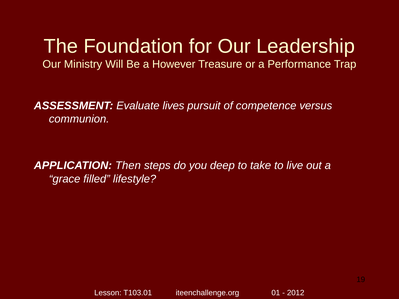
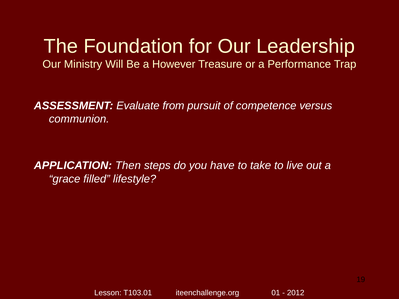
lives: lives -> from
deep: deep -> have
